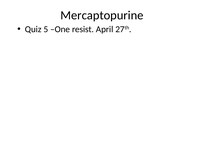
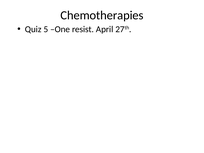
Mercaptopurine: Mercaptopurine -> Chemotherapies
